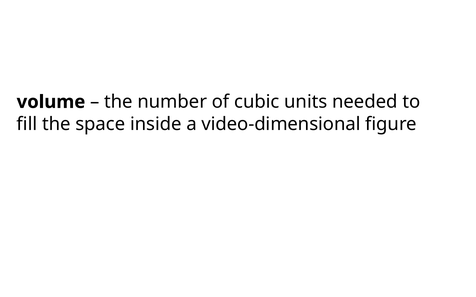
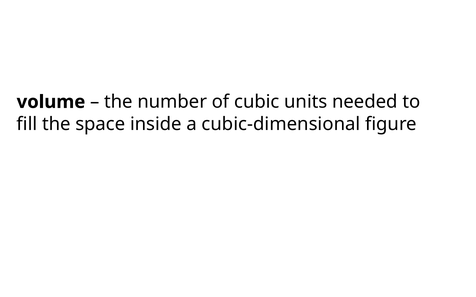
video-dimensional: video-dimensional -> cubic-dimensional
